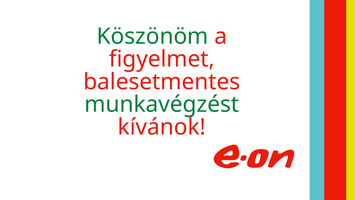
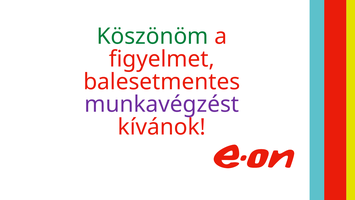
munkavégzést colour: green -> purple
